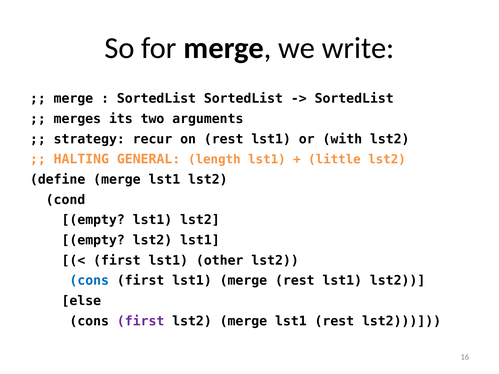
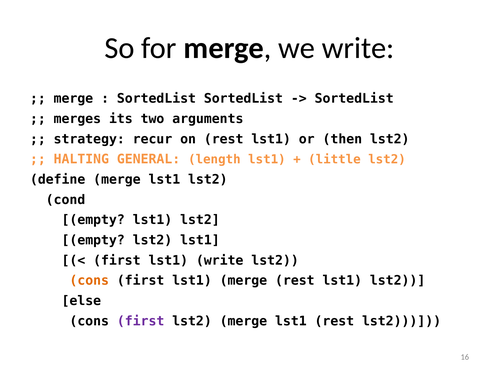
with: with -> then
lst1 other: other -> write
cons at (89, 281) colour: blue -> orange
